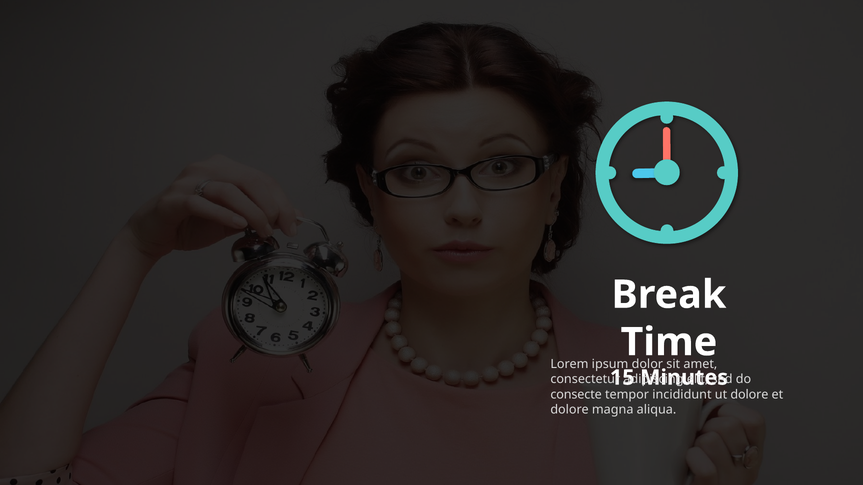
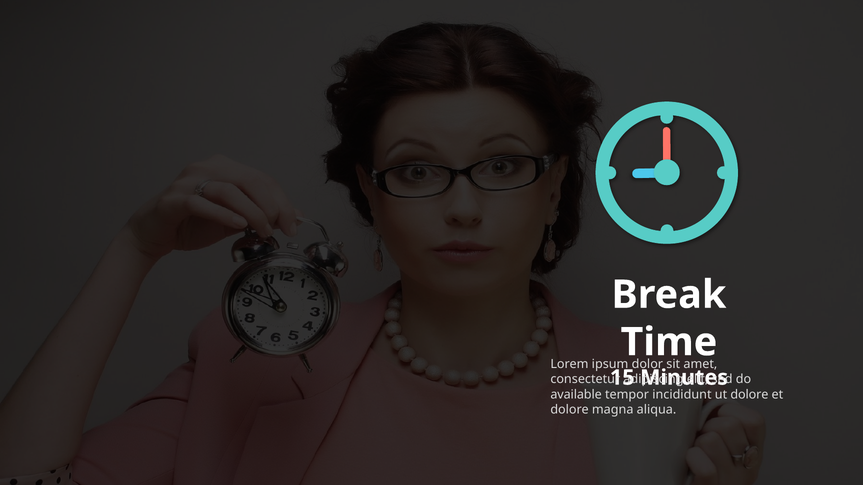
consecte: consecte -> available
